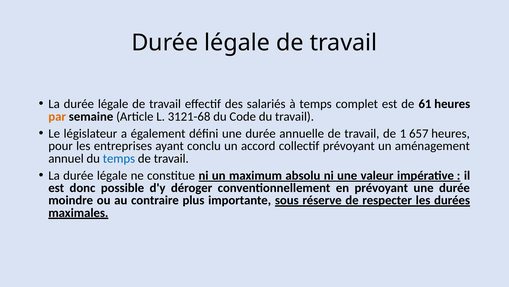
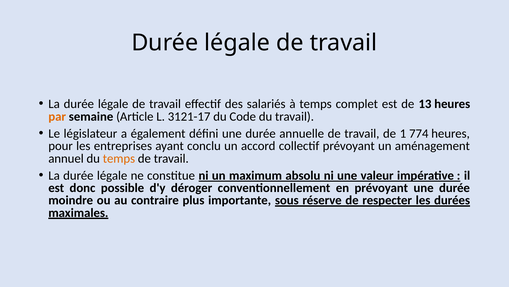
61: 61 -> 13
3121-68: 3121-68 -> 3121-17
657: 657 -> 774
temps at (119, 158) colour: blue -> orange
